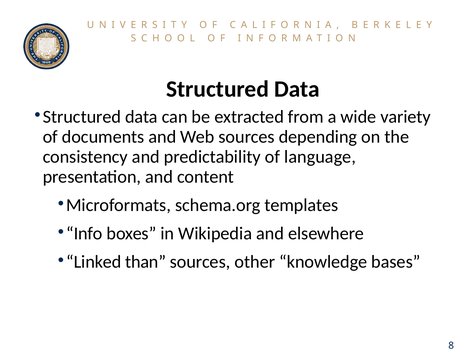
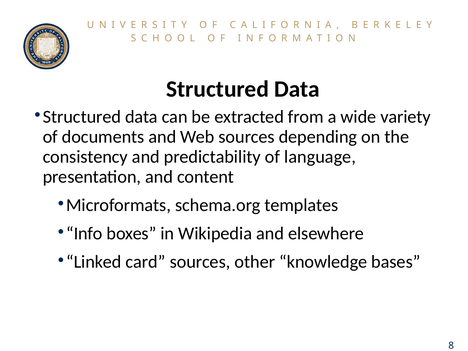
than: than -> card
